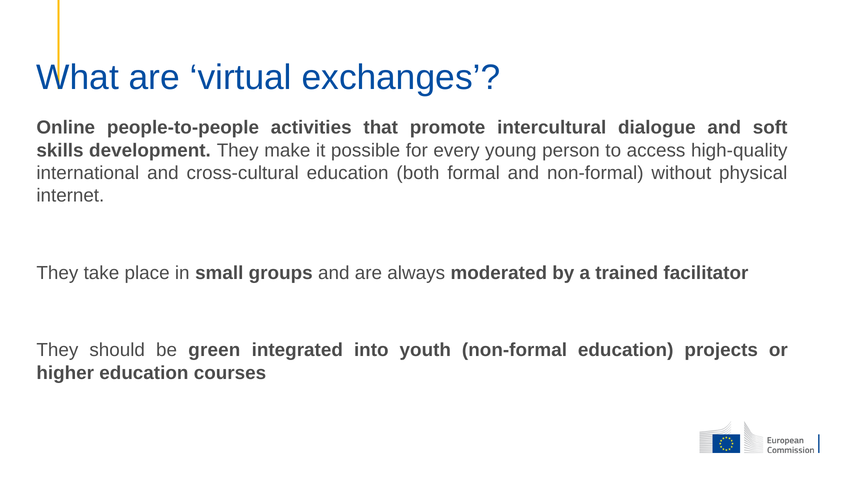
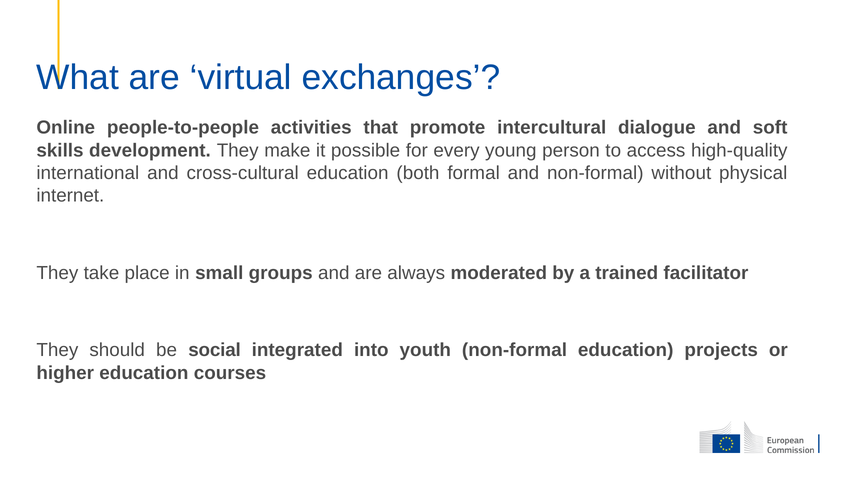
green: green -> social
